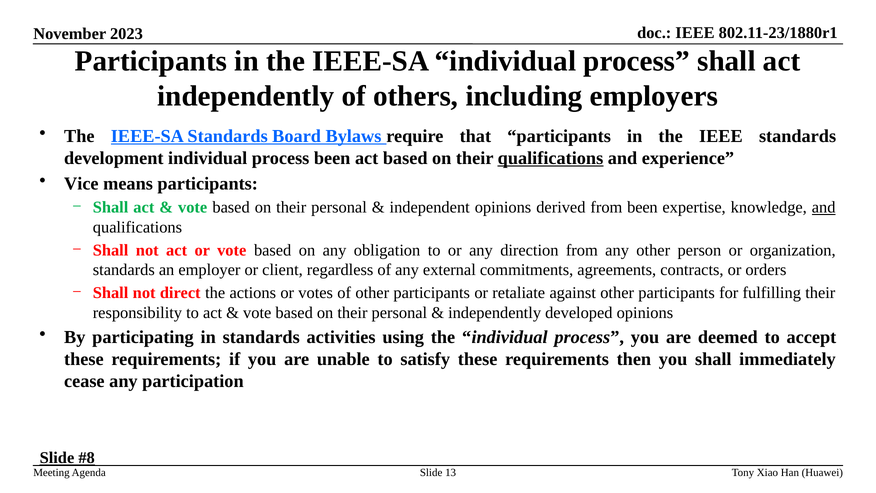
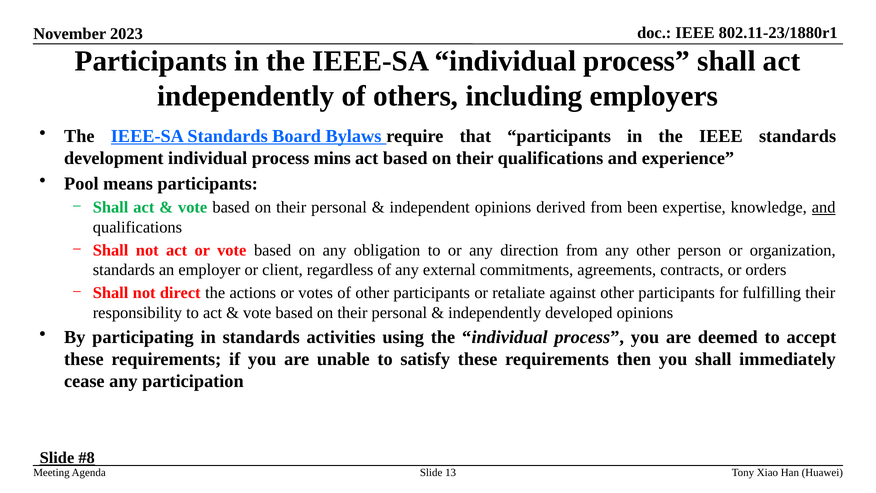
process been: been -> mins
qualifications at (550, 158) underline: present -> none
Vice: Vice -> Pool
